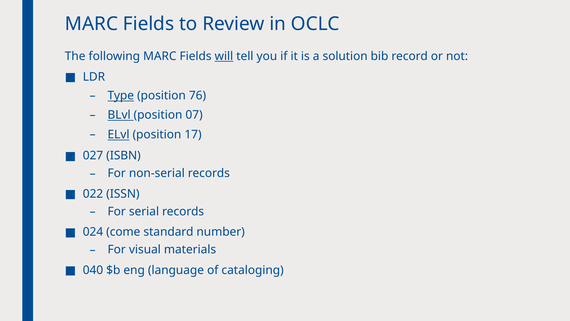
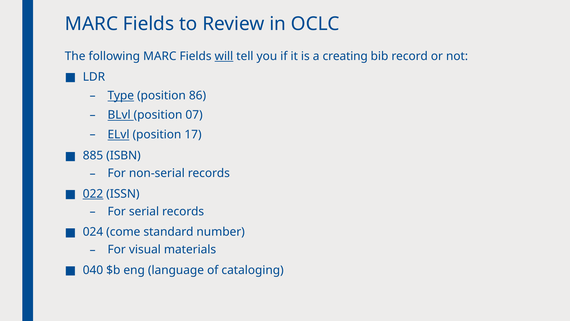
solution: solution -> creating
76: 76 -> 86
027: 027 -> 885
022 underline: none -> present
